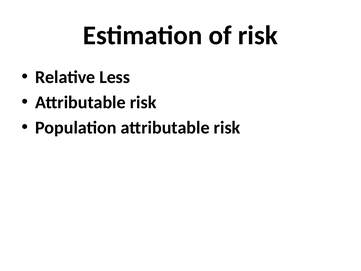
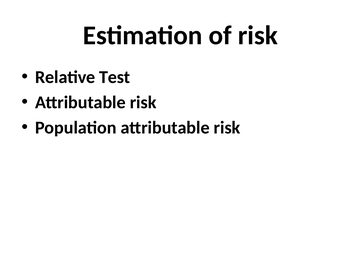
Less: Less -> Test
